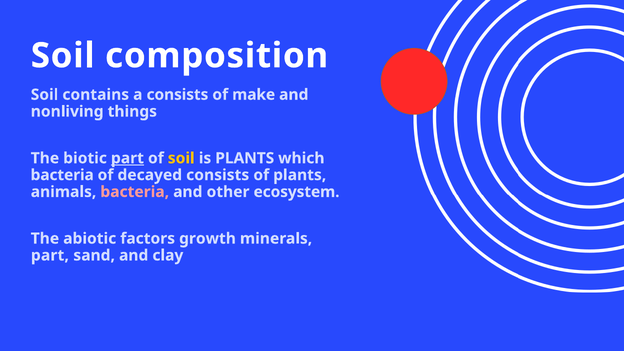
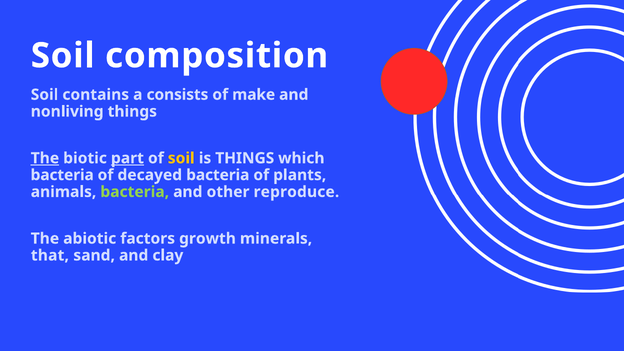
The at (45, 158) underline: none -> present
is PLANTS: PLANTS -> THINGS
decayed consists: consists -> bacteria
bacteria at (135, 192) colour: pink -> light green
ecosystem: ecosystem -> reproduce
part at (50, 255): part -> that
